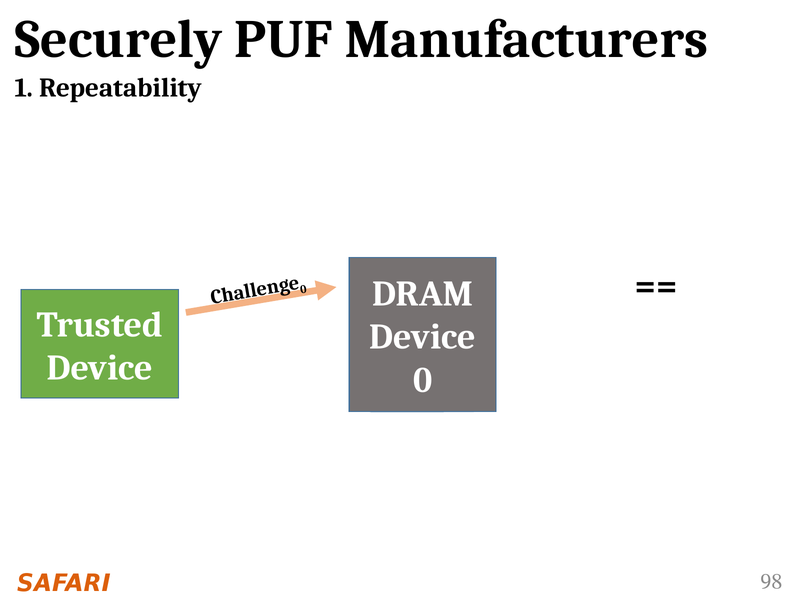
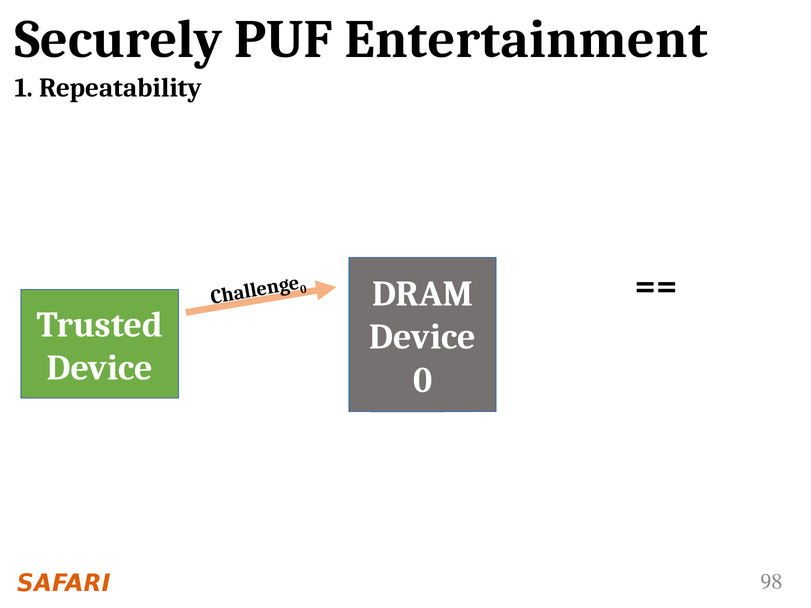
Manufacturers: Manufacturers -> Entertainment
